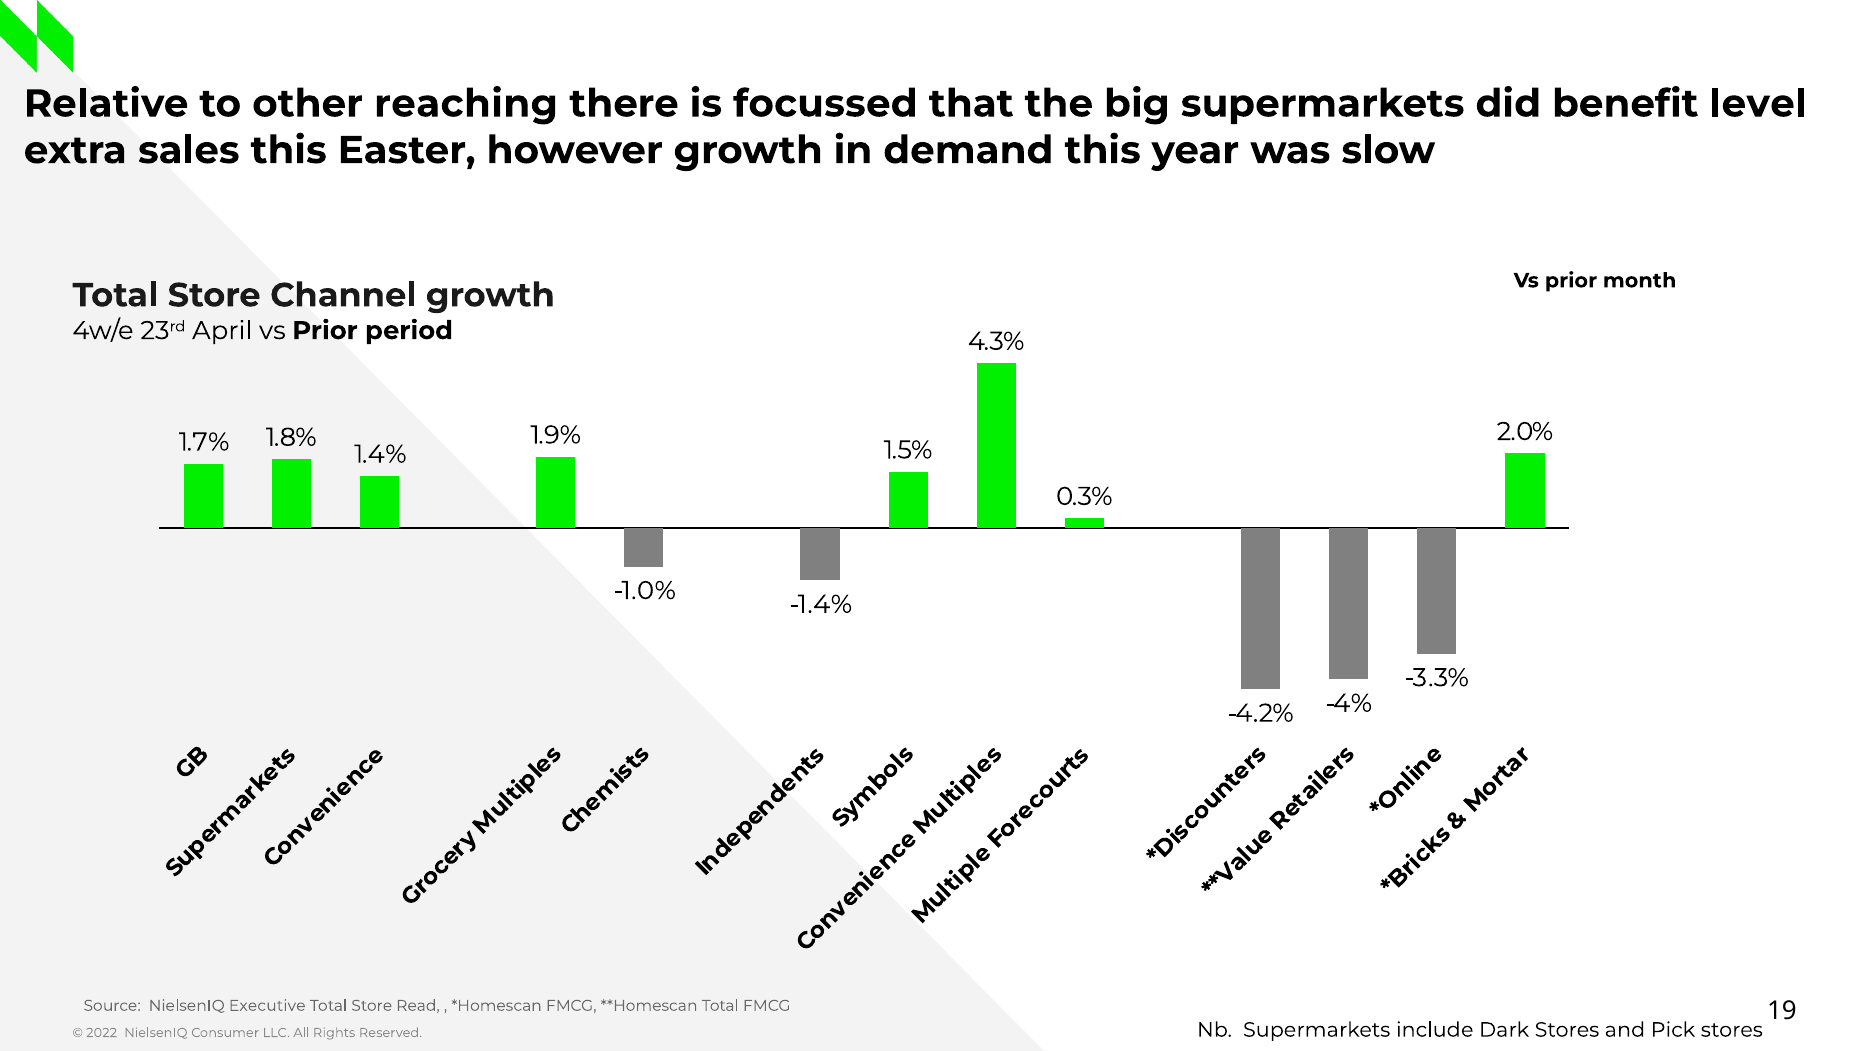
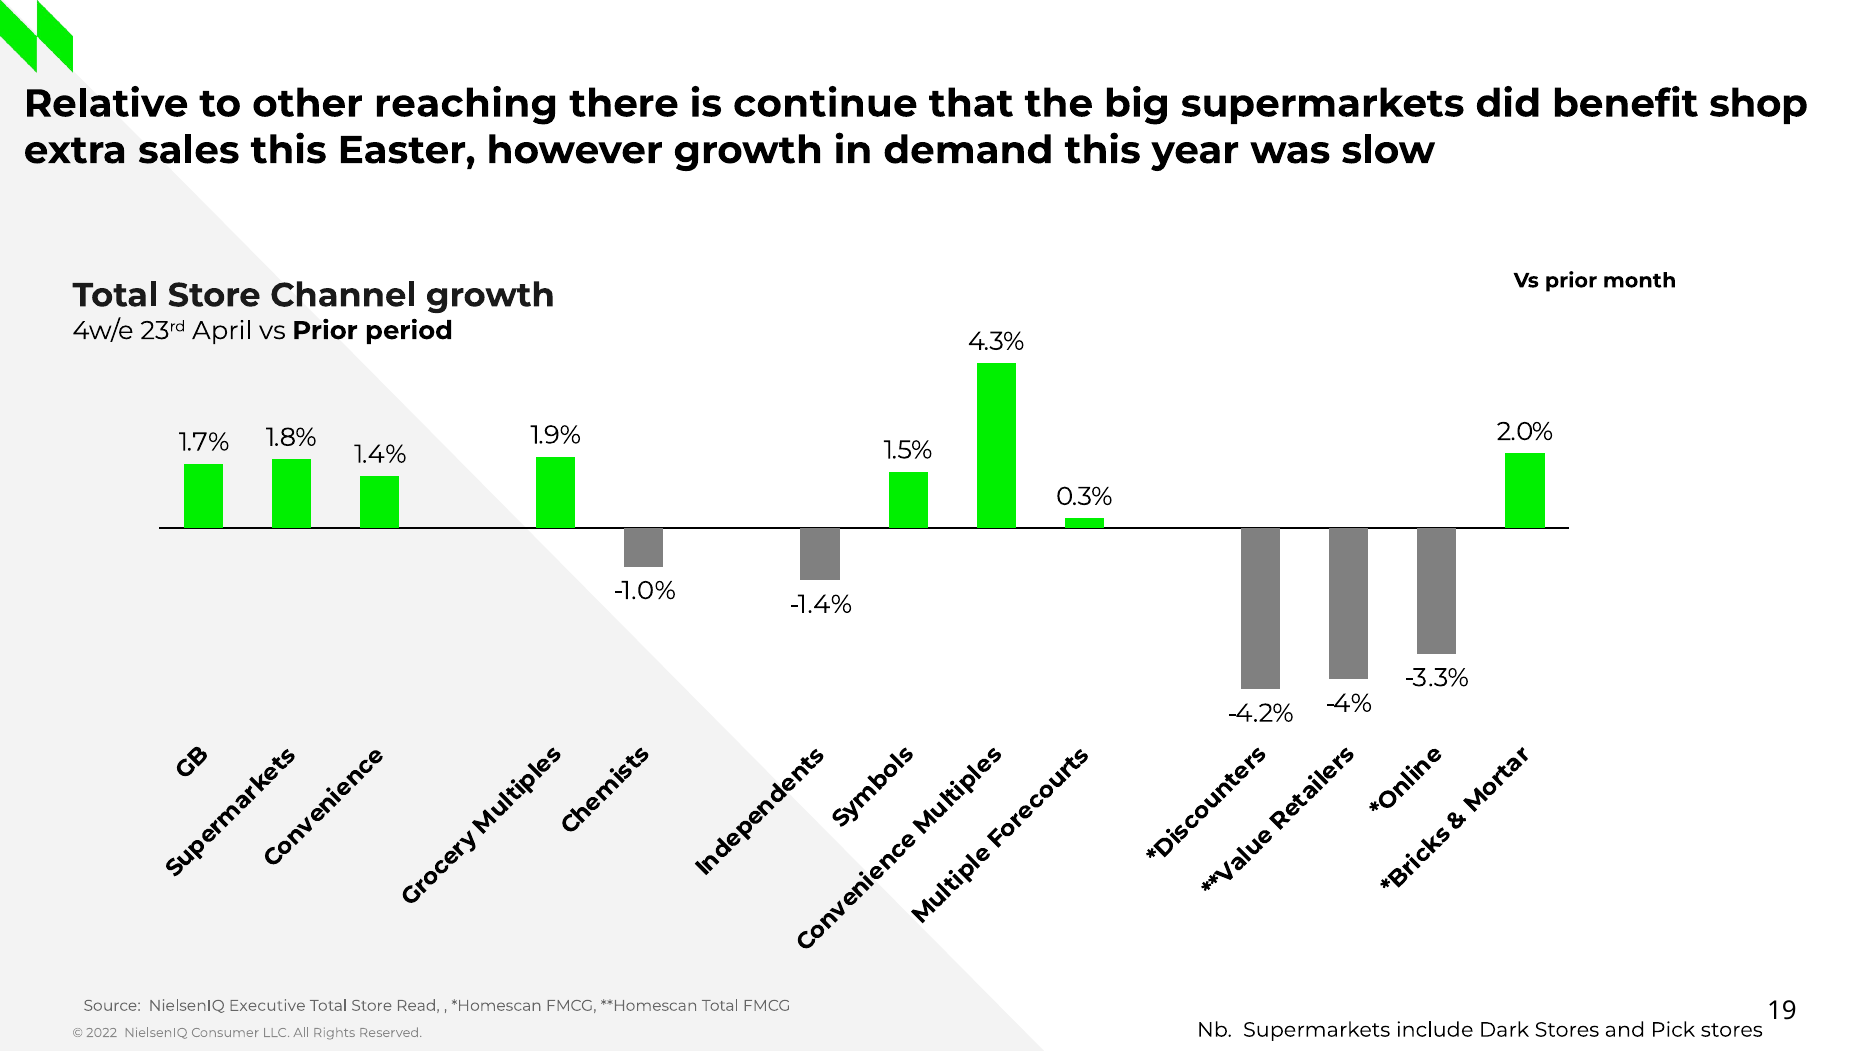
focussed: focussed -> continue
level: level -> shop
